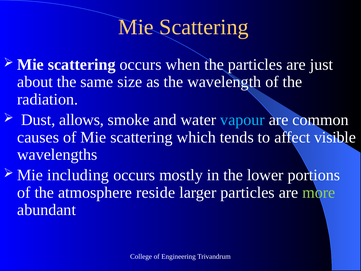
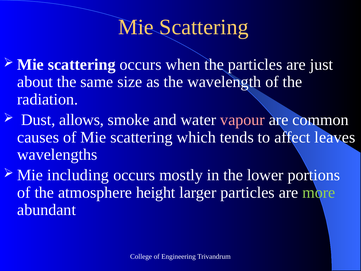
vapour colour: light blue -> pink
visible: visible -> leaves
reside: reside -> height
